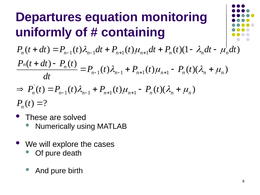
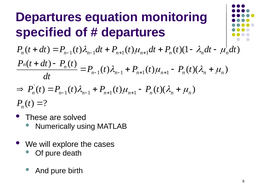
uniformly: uniformly -> specified
containing at (133, 32): containing -> departures
